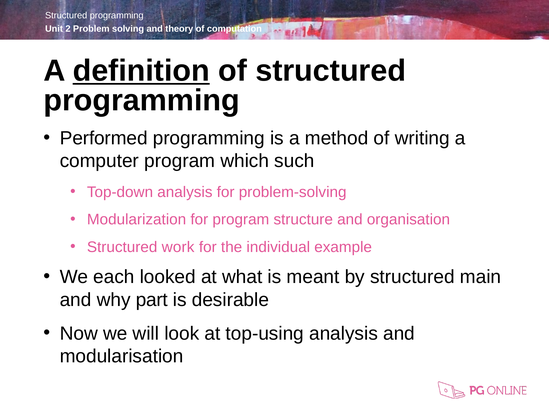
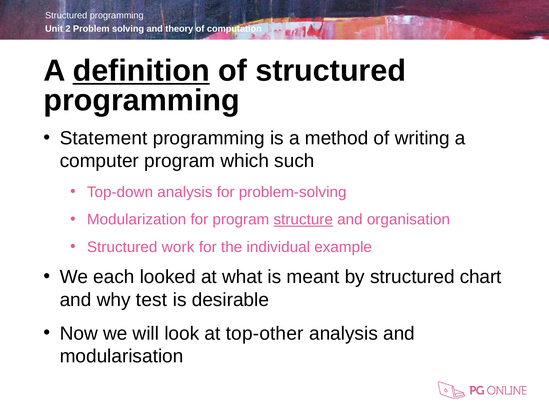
Performed: Performed -> Statement
structure underline: none -> present
main: main -> chart
part: part -> test
top-using: top-using -> top-other
